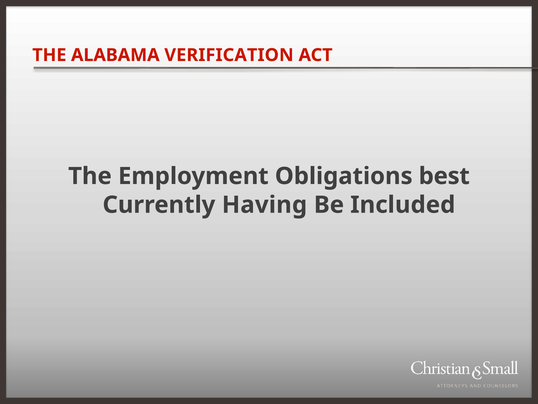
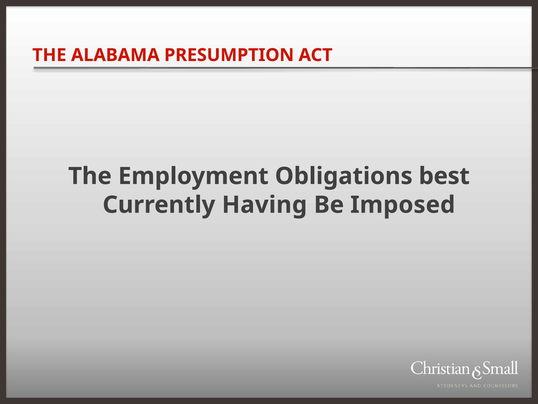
VERIFICATION: VERIFICATION -> PRESUMPTION
Included: Included -> Imposed
